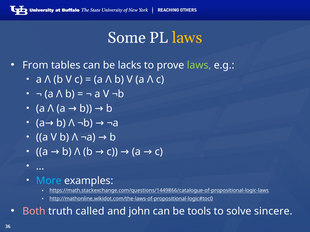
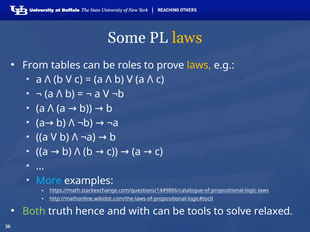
lacks: lacks -> roles
laws at (199, 65) colour: light green -> yellow
Both colour: pink -> light green
called: called -> hence
john: john -> with
sincere: sincere -> relaxed
